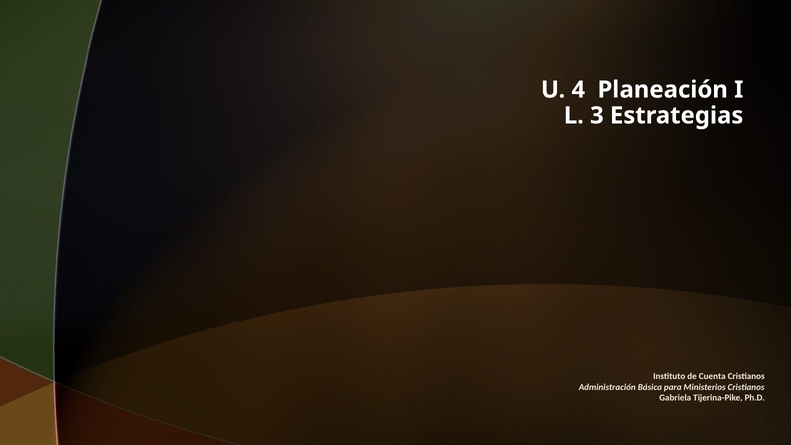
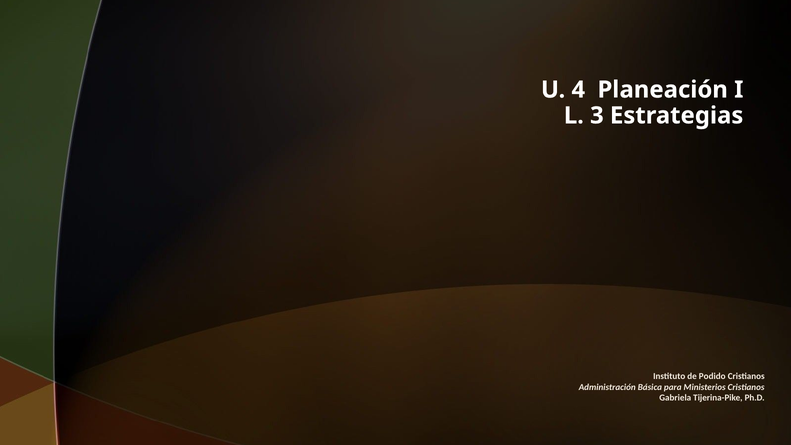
Cuenta: Cuenta -> Podido
